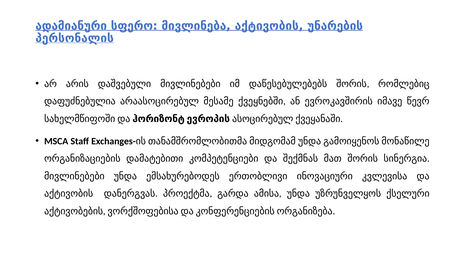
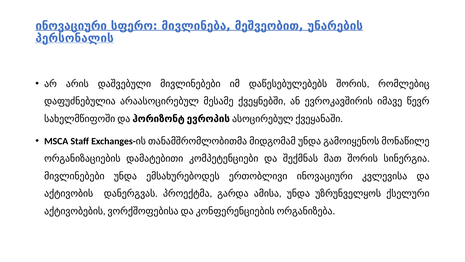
ადამიანური at (71, 26): ადამიანური -> ინოვაციური
მივლინება აქტივობის: აქტივობის -> მეშვეობით
